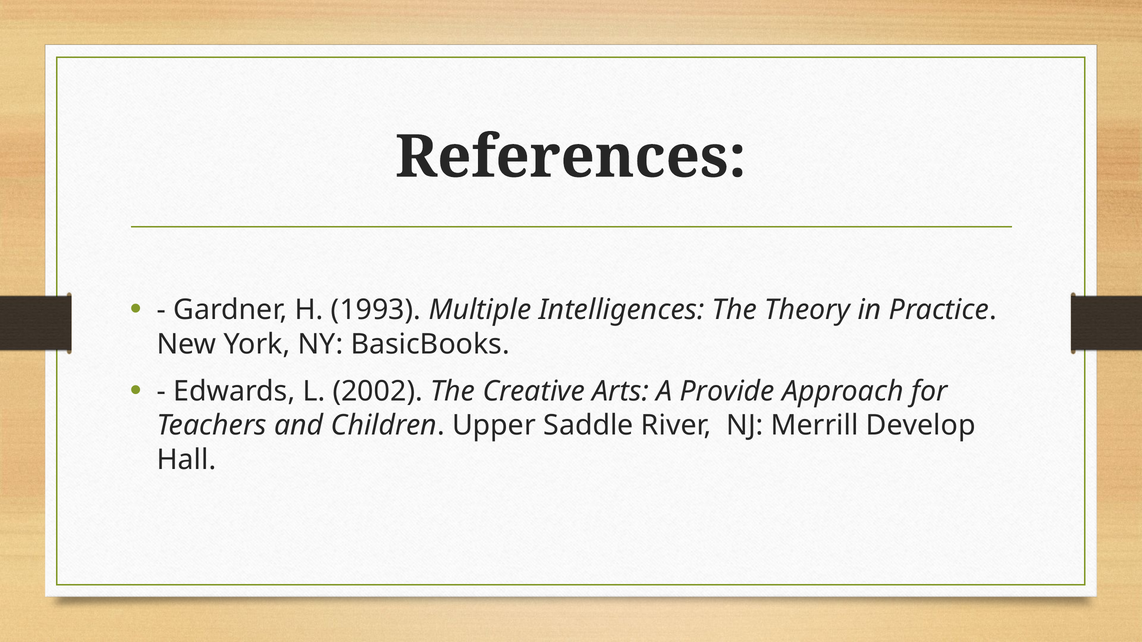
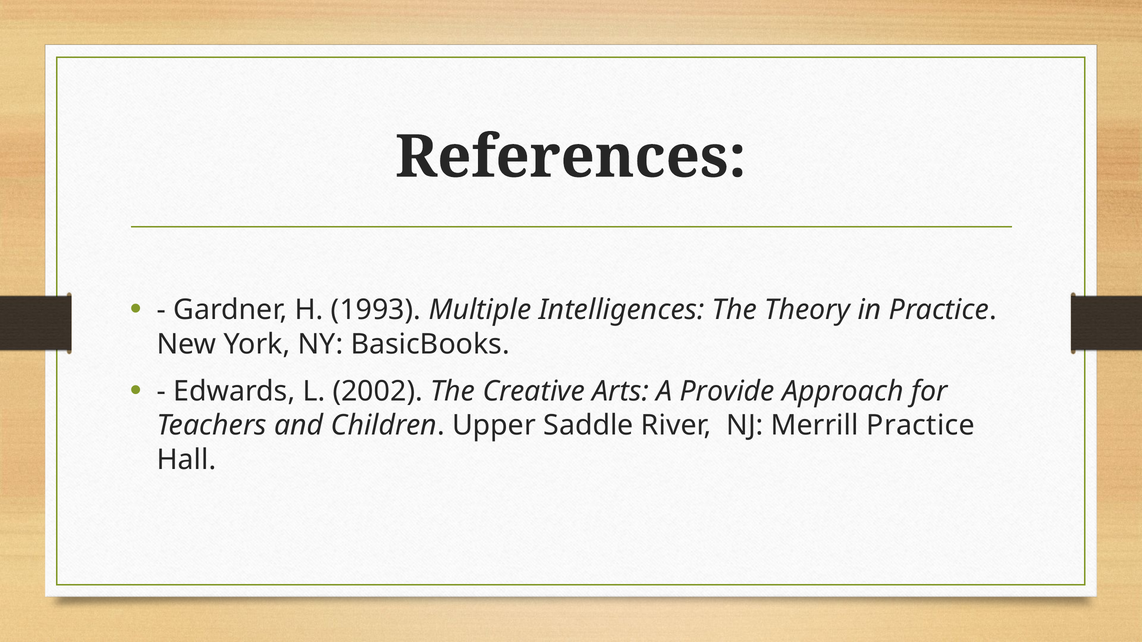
Merrill Develop: Develop -> Practice
